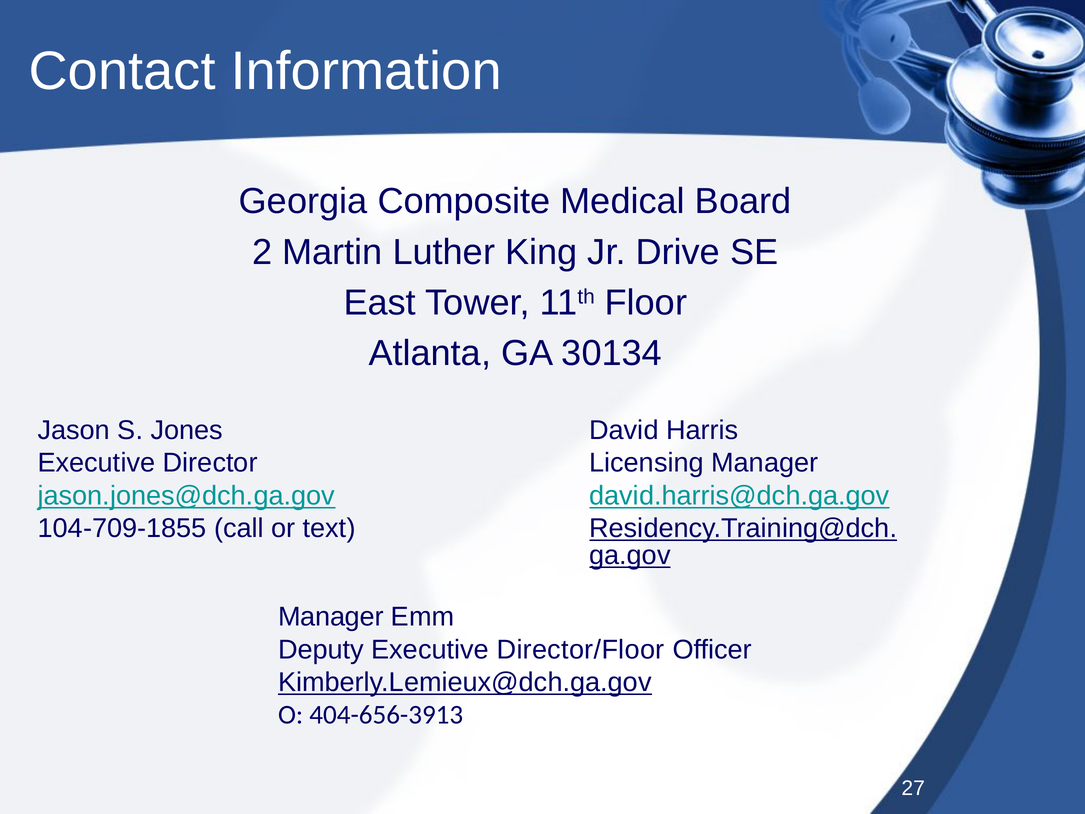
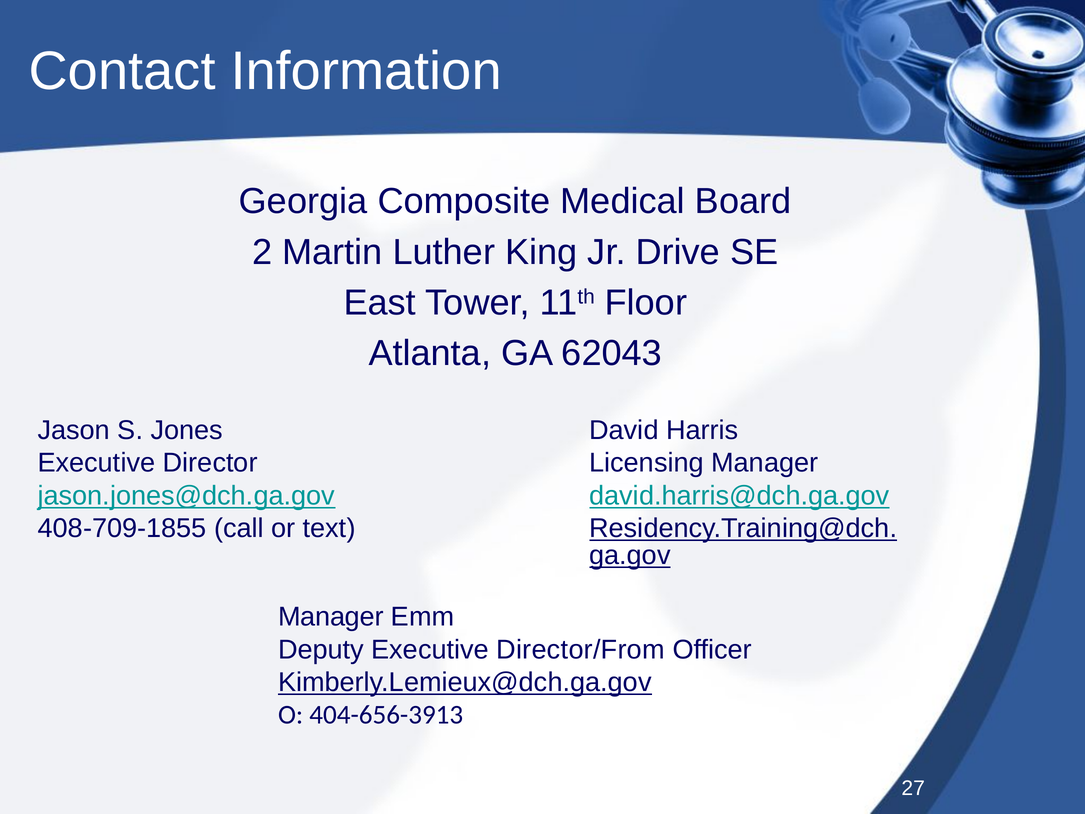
30134: 30134 -> 62043
104-709-1855: 104-709-1855 -> 408-709-1855
Director/Floor: Director/Floor -> Director/From
